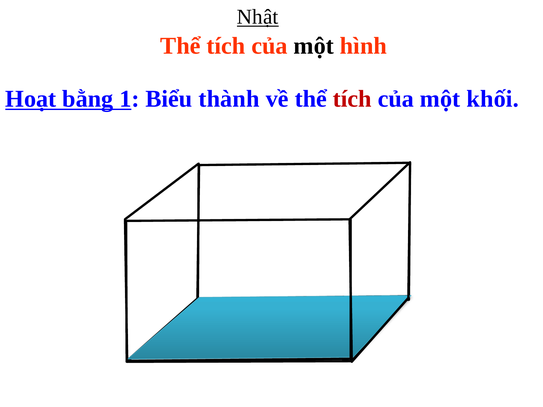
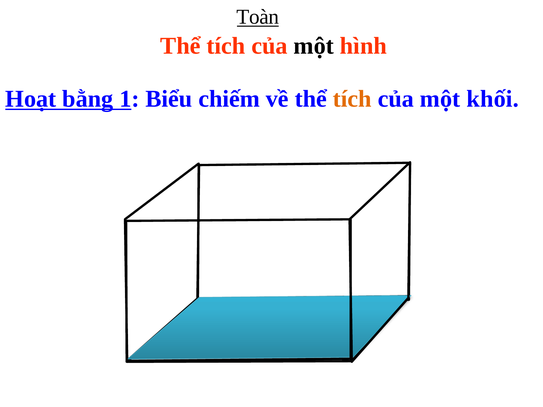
Nhật: Nhật -> Toàn
thành: thành -> chiếm
tích at (352, 99) colour: red -> orange
